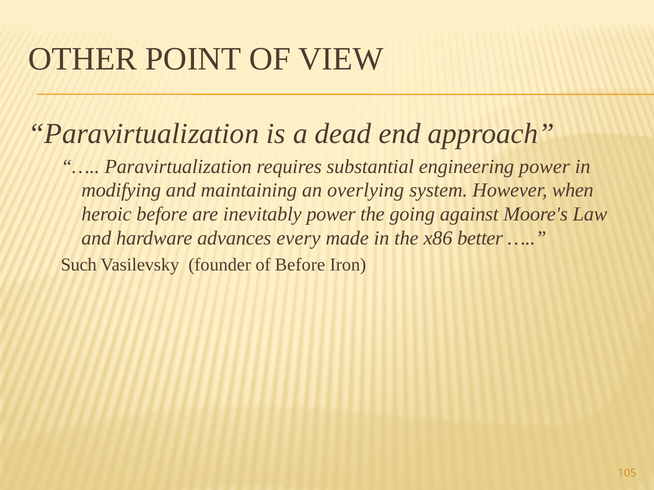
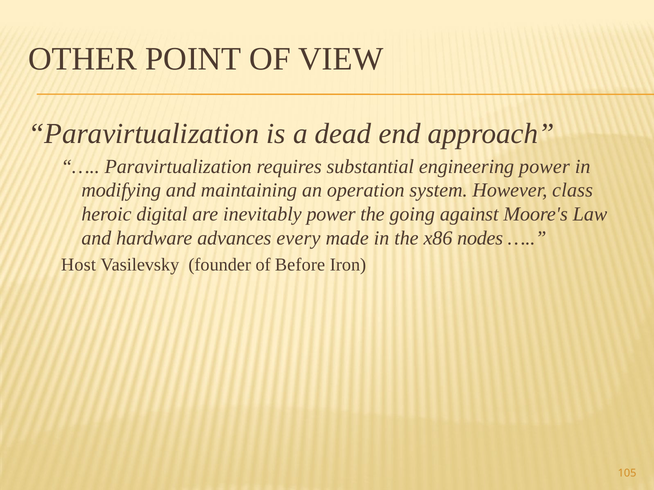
overlying: overlying -> operation
when: when -> class
heroic before: before -> digital
better: better -> nodes
Such: Such -> Host
